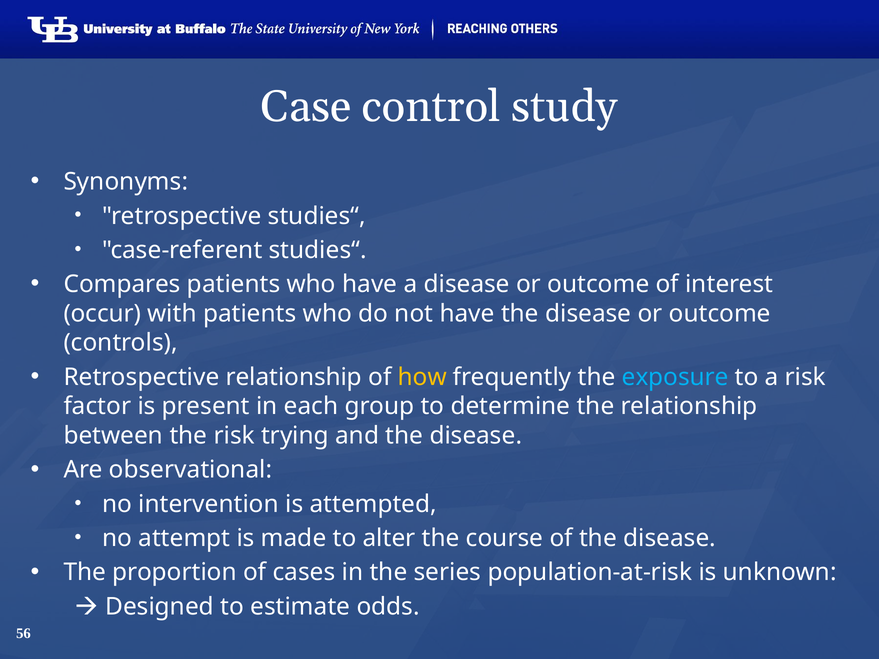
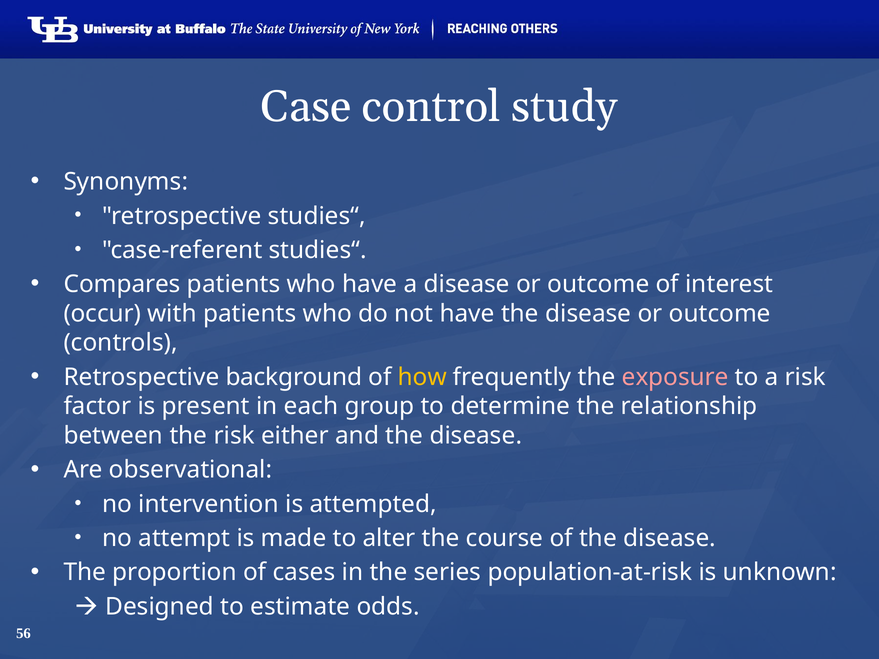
Retrospective relationship: relationship -> background
exposure colour: light blue -> pink
trying: trying -> either
